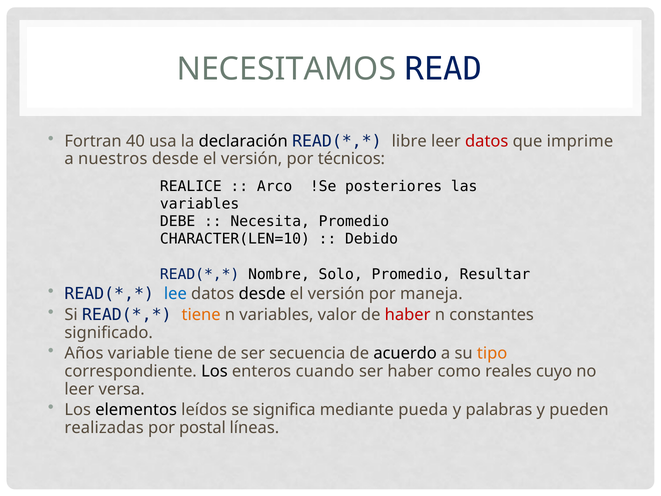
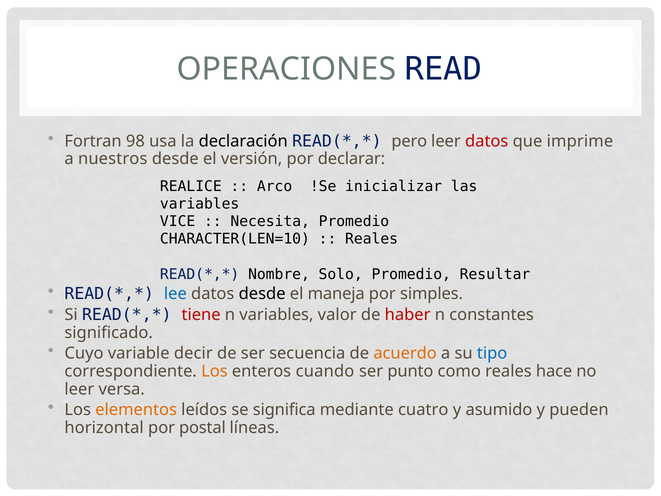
NECESITAMOS: NECESITAMOS -> OPERACIONES
40: 40 -> 98
libre: libre -> pero
técnicos: técnicos -> declarar
posteriores: posteriores -> inicializar
DEBE: DEBE -> VICE
Debido at (372, 239): Debido -> Reales
versión at (336, 294): versión -> maneja
maneja: maneja -> simples
tiene at (201, 315) colour: orange -> red
Años: Años -> Cuyo
variable tiene: tiene -> decir
acuerdo colour: black -> orange
tipo colour: orange -> blue
Los at (214, 371) colour: black -> orange
ser haber: haber -> punto
cuyo: cuyo -> hace
elementos colour: black -> orange
pueda: pueda -> cuatro
palabras: palabras -> asumido
realizadas: realizadas -> horizontal
